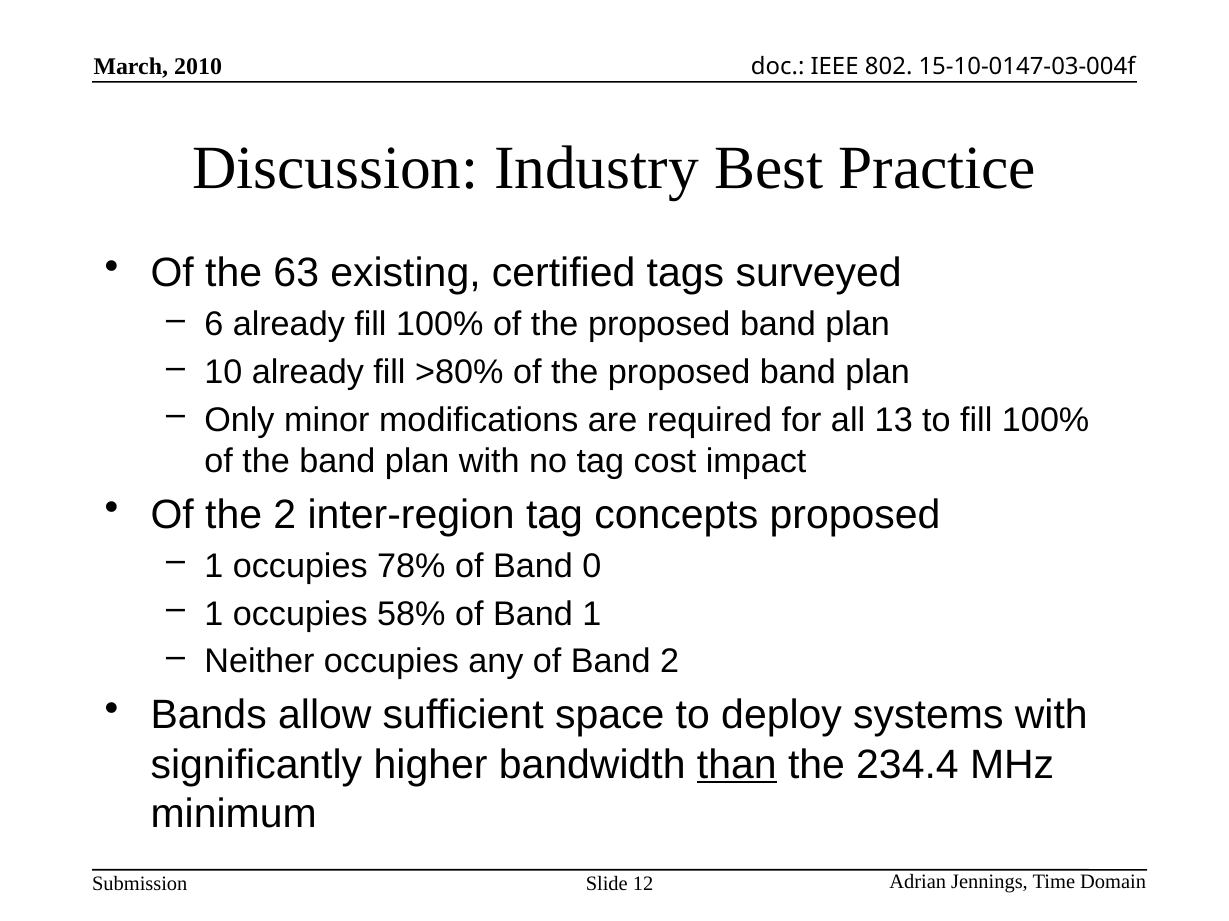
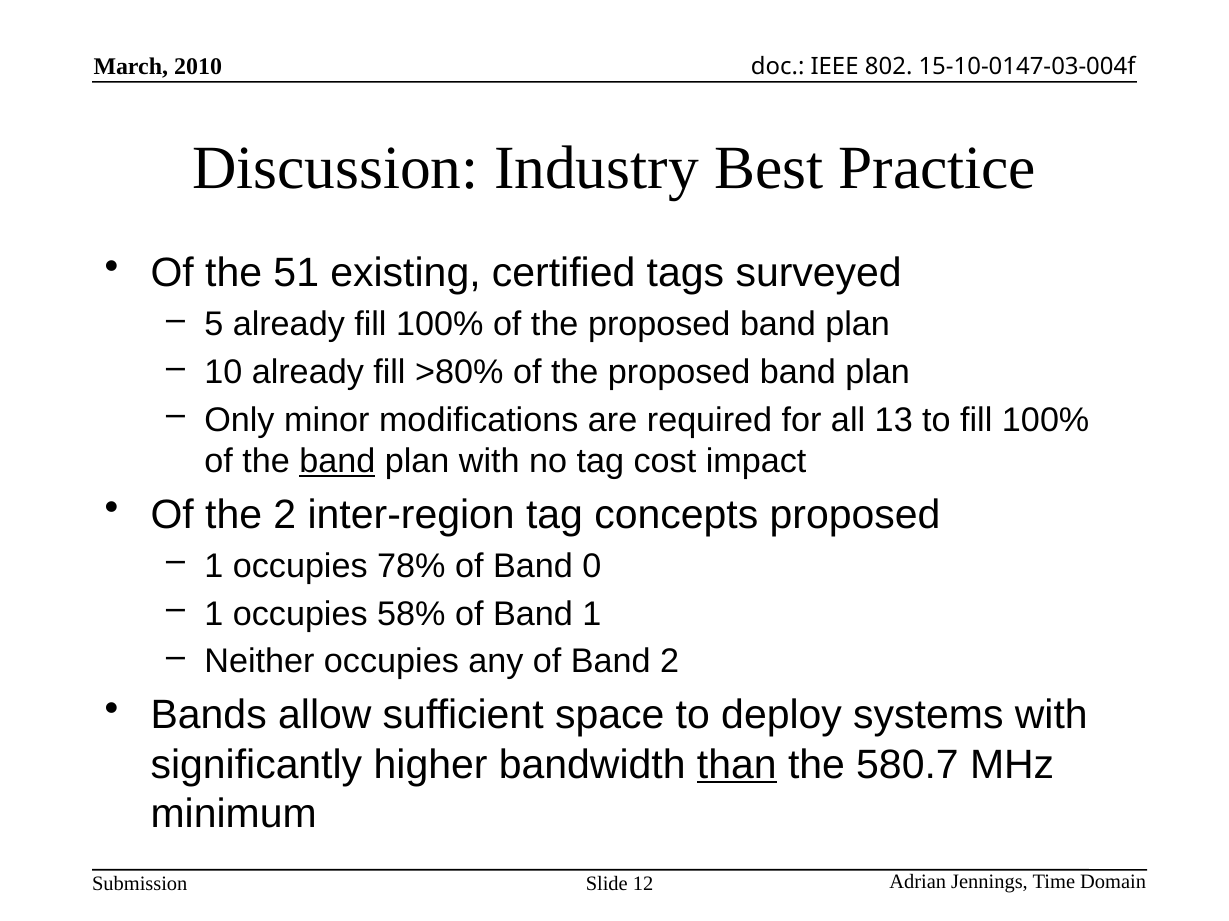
63: 63 -> 51
6: 6 -> 5
band at (337, 462) underline: none -> present
234.4: 234.4 -> 580.7
